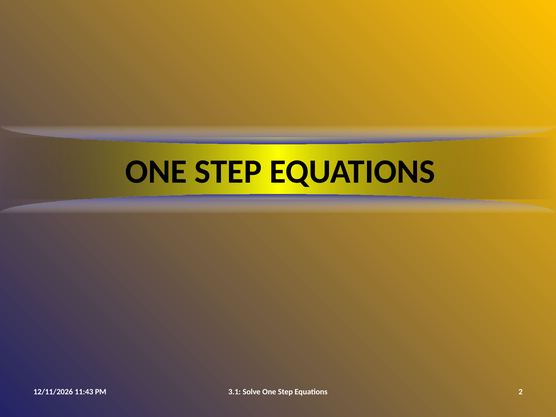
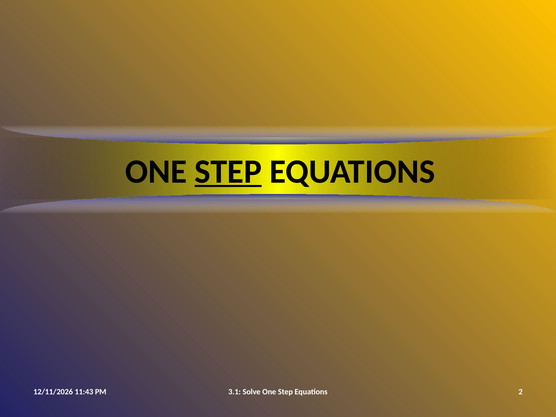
STEP at (228, 171) underline: none -> present
